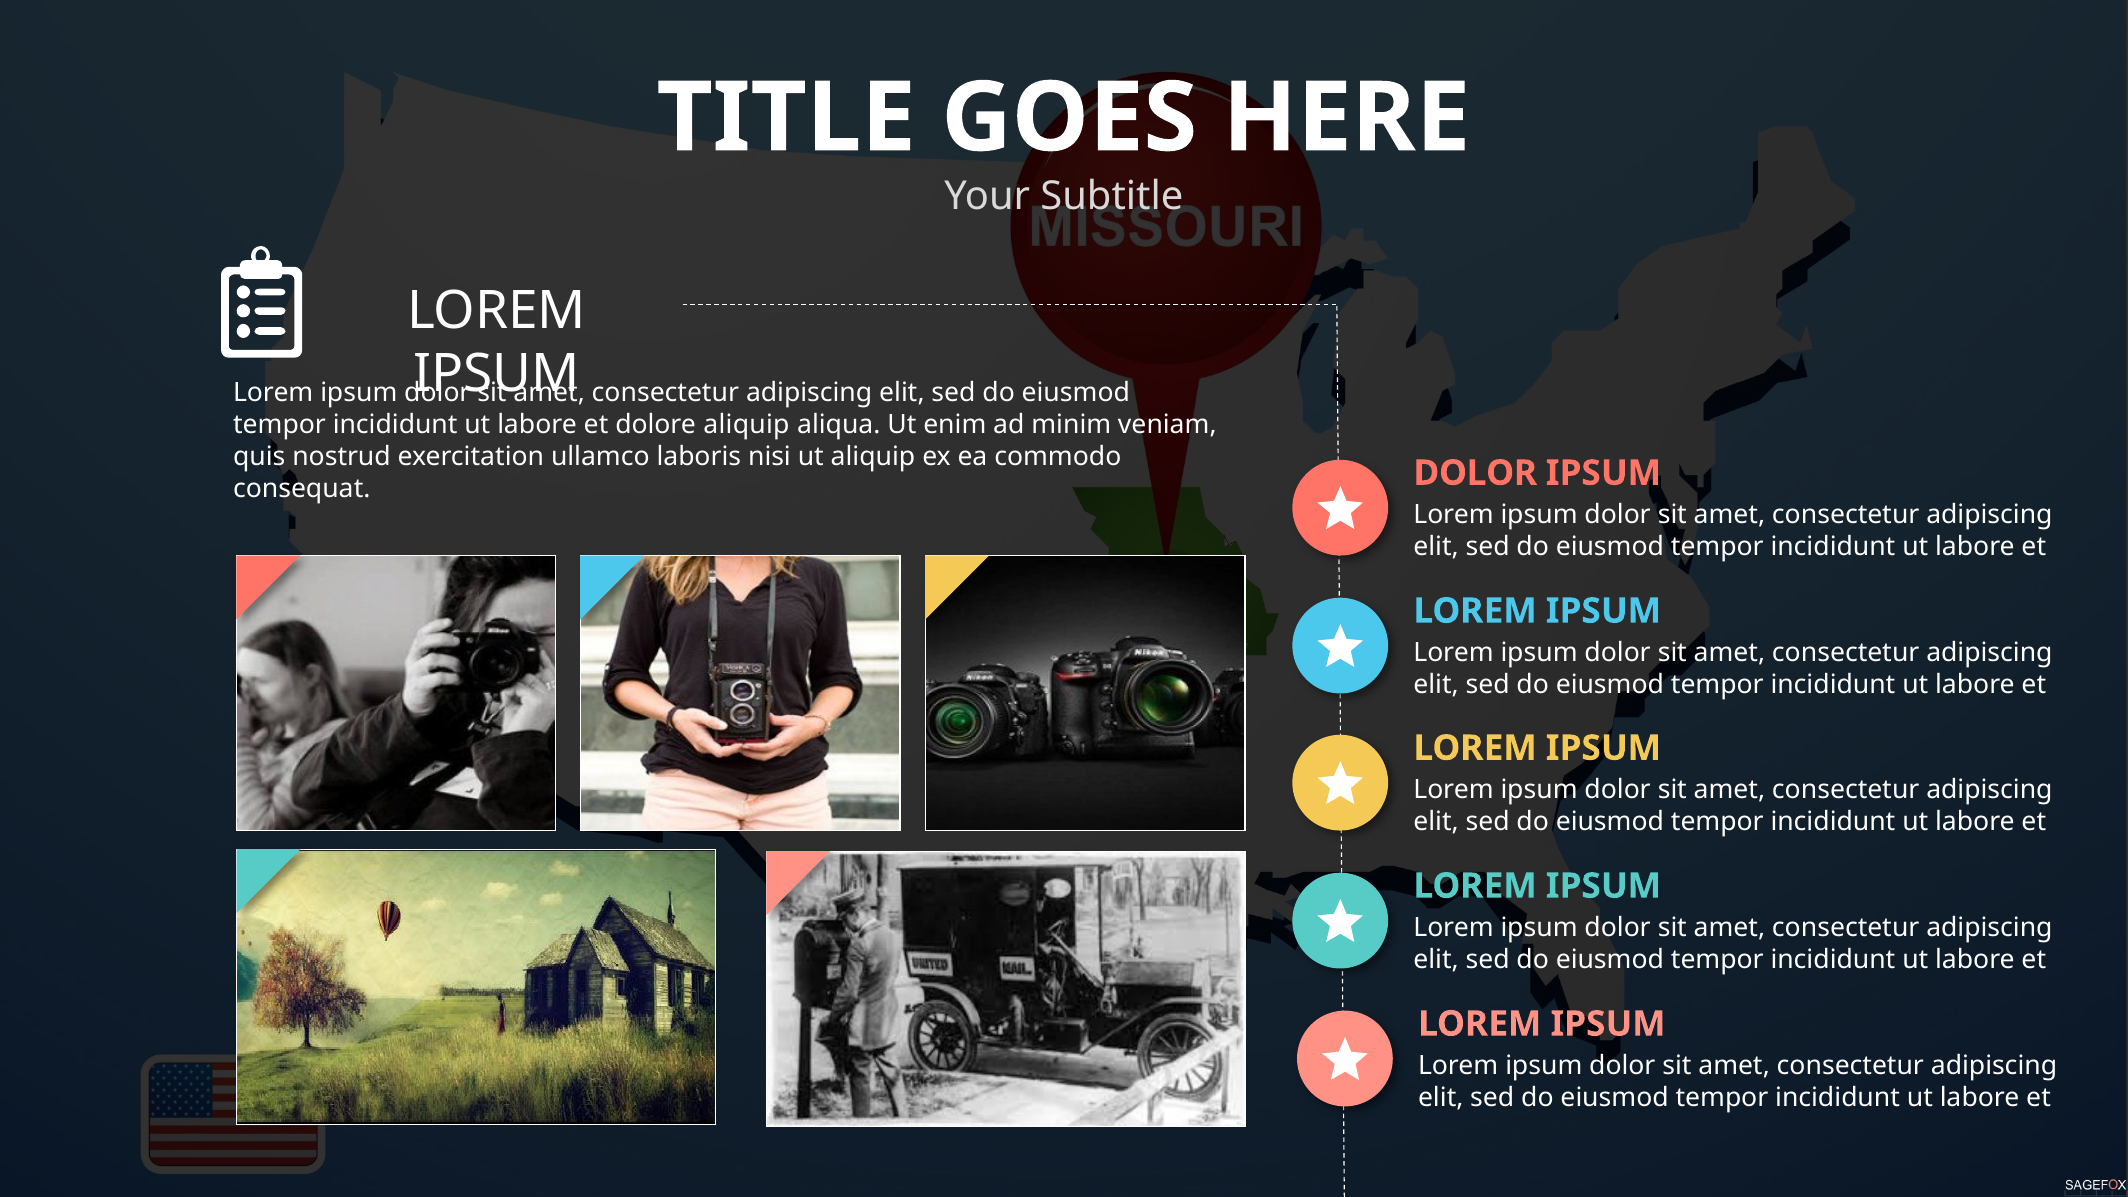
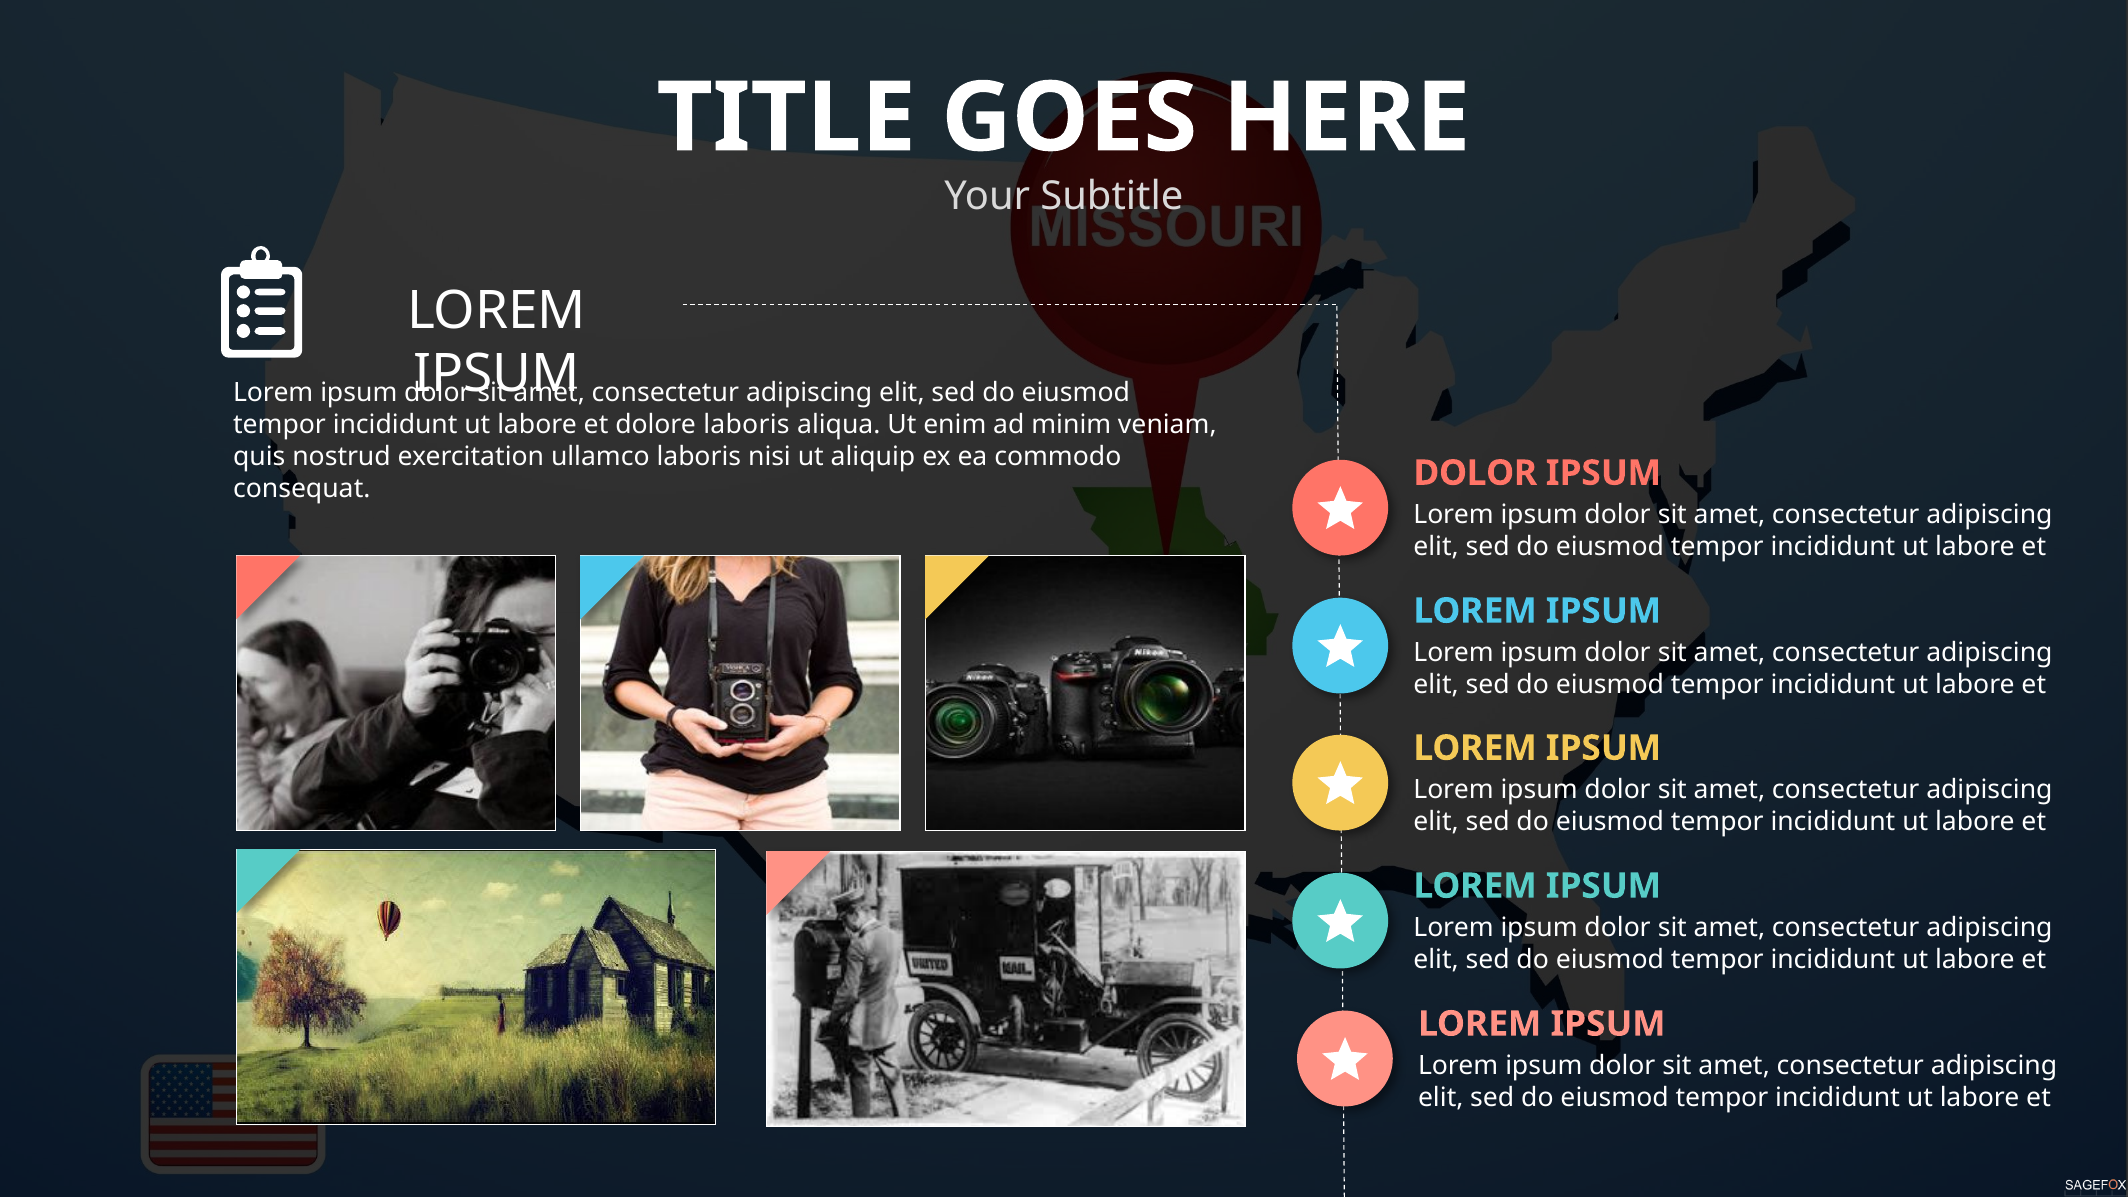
dolore aliquip: aliquip -> laboris
